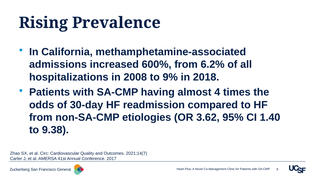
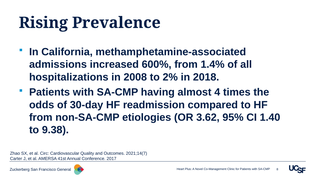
6.2%: 6.2% -> 1.4%
9%: 9% -> 2%
